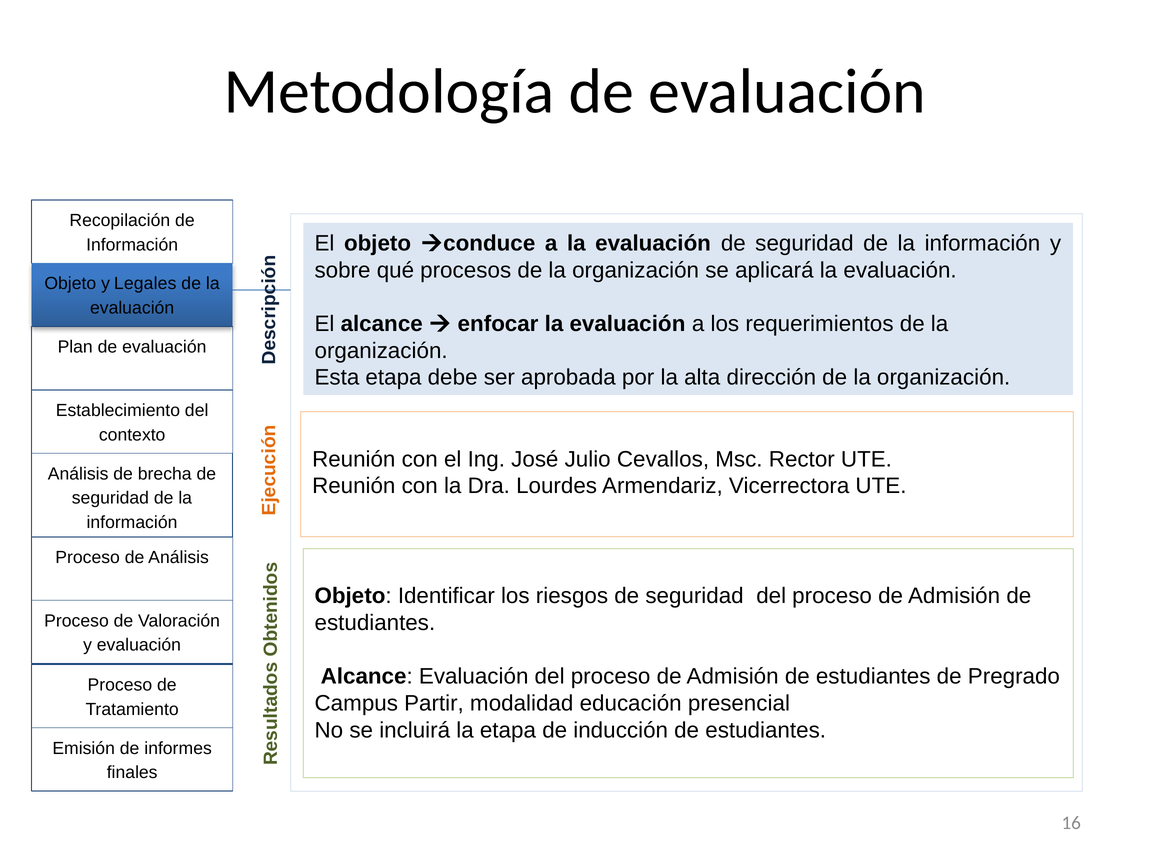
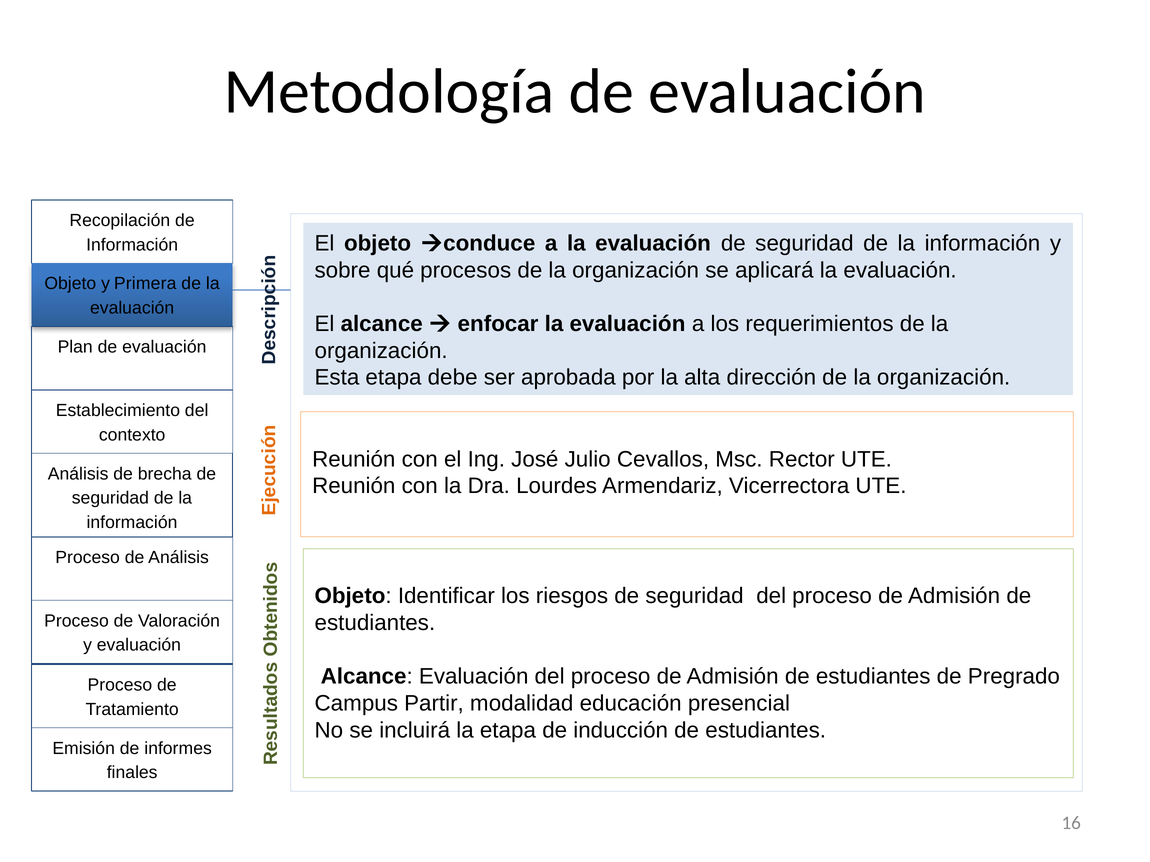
Legales: Legales -> Primera
